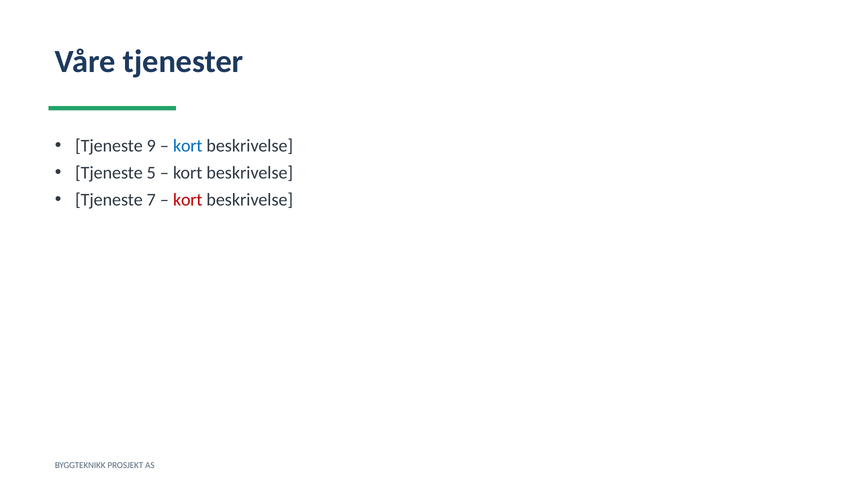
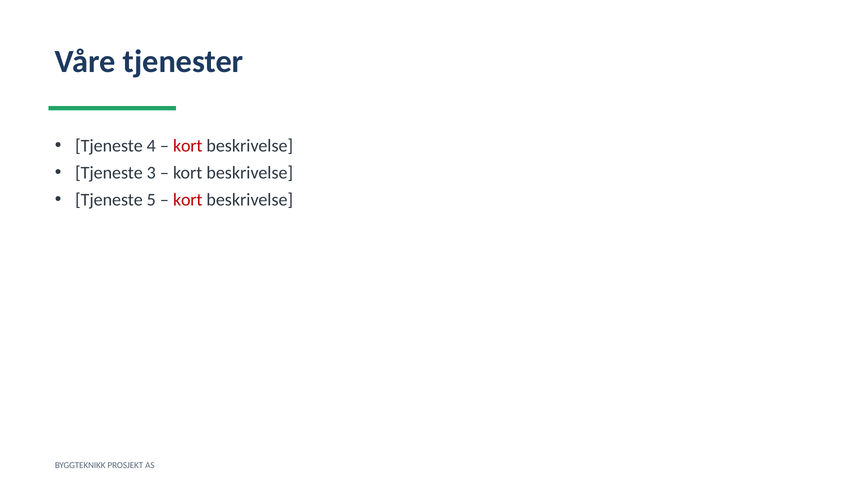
9: 9 -> 4
kort at (188, 146) colour: blue -> red
5: 5 -> 3
7: 7 -> 5
